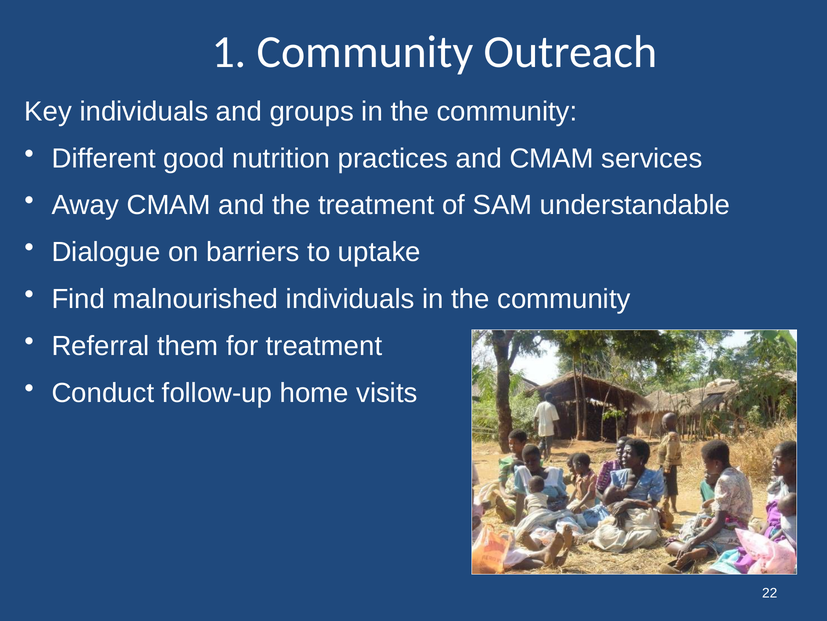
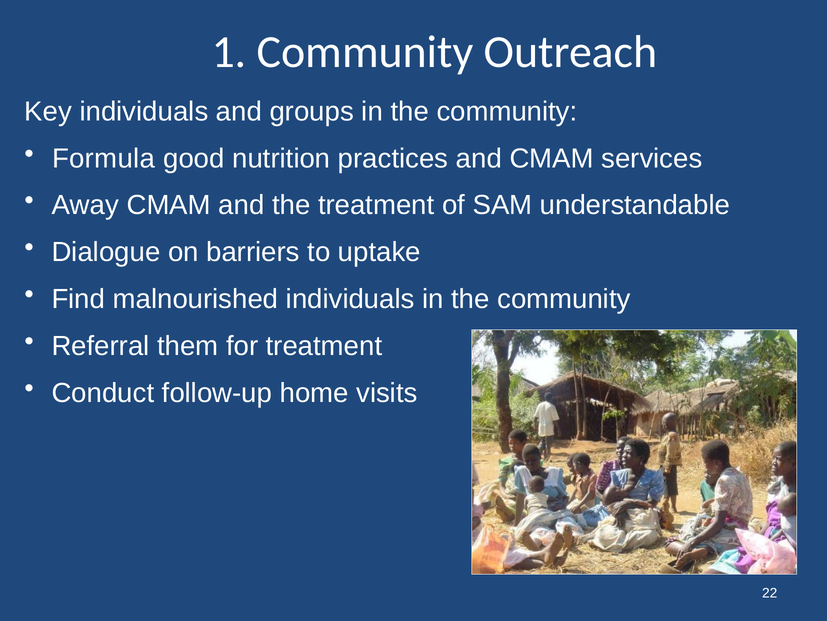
Different: Different -> Formula
